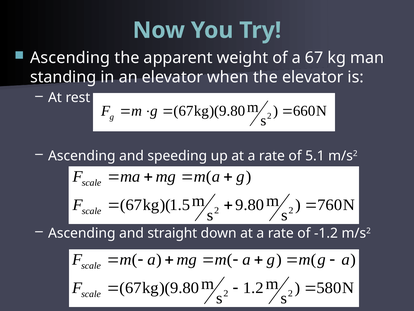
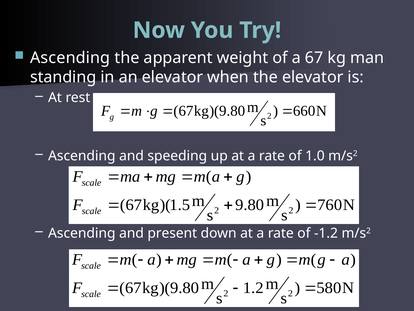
5.1: 5.1 -> 1.0
straight: straight -> present
